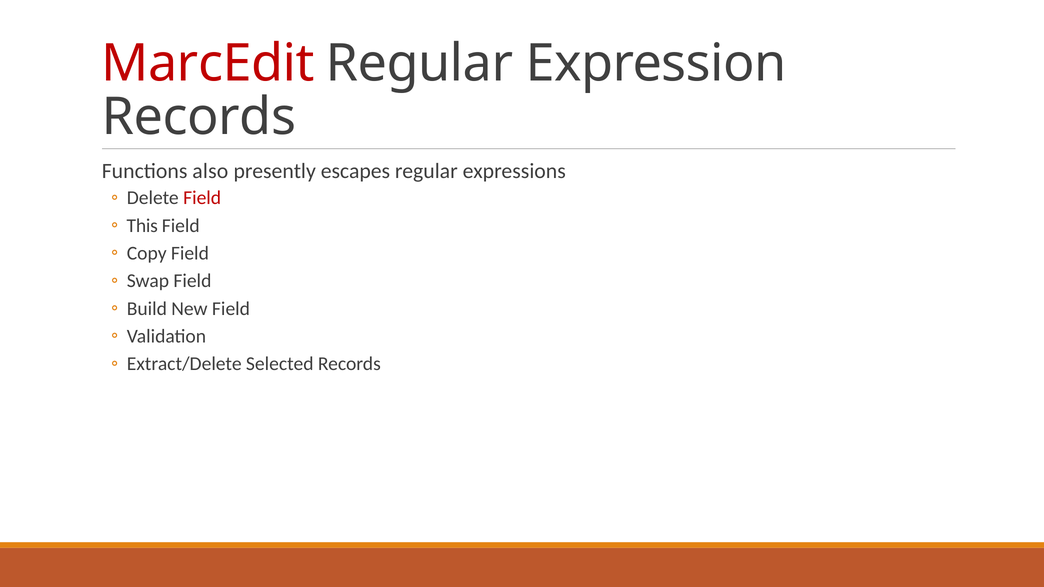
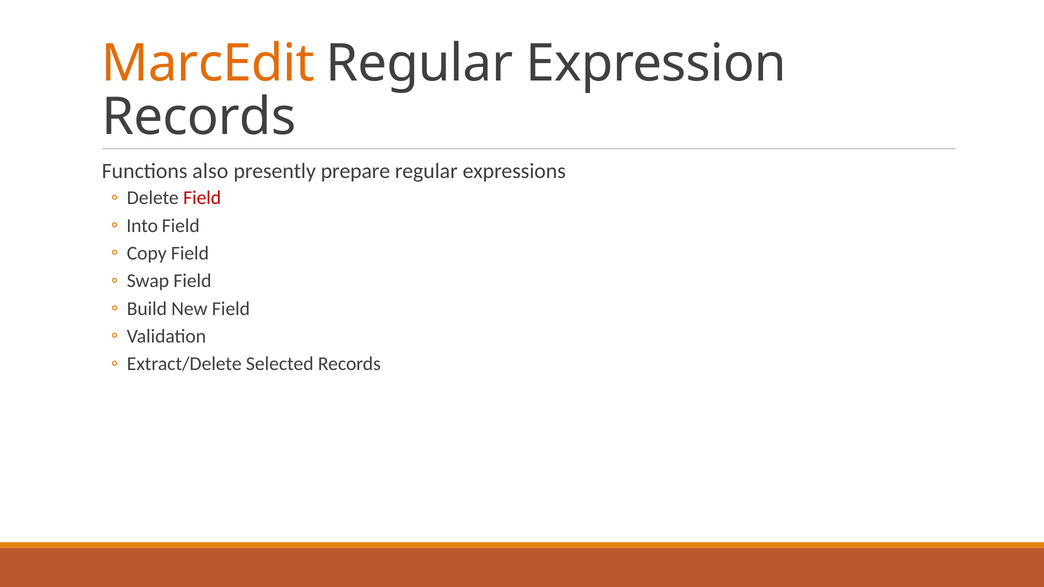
MarcEdit colour: red -> orange
escapes: escapes -> prepare
This: This -> Into
